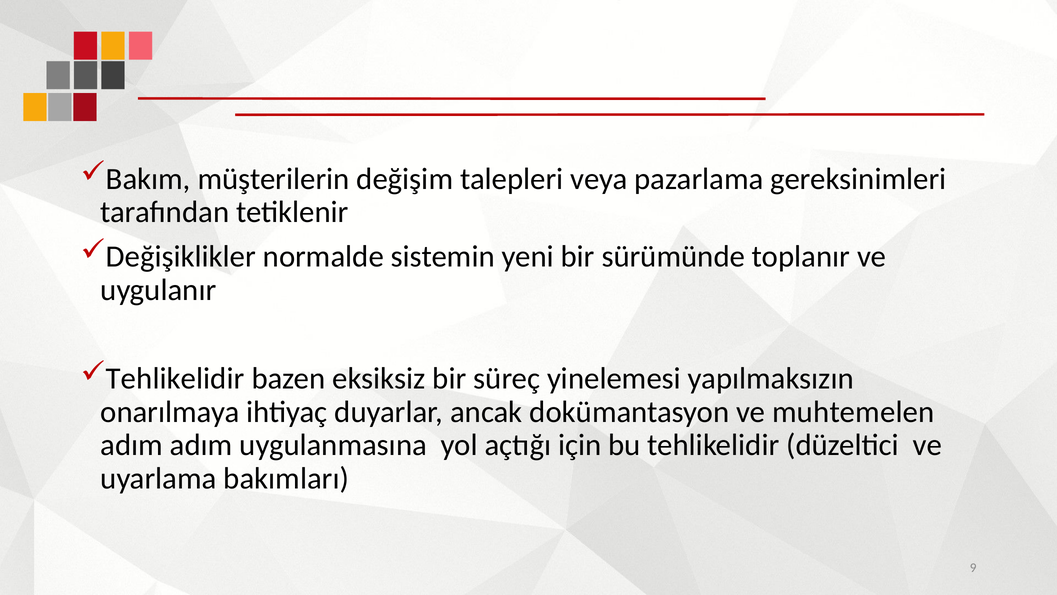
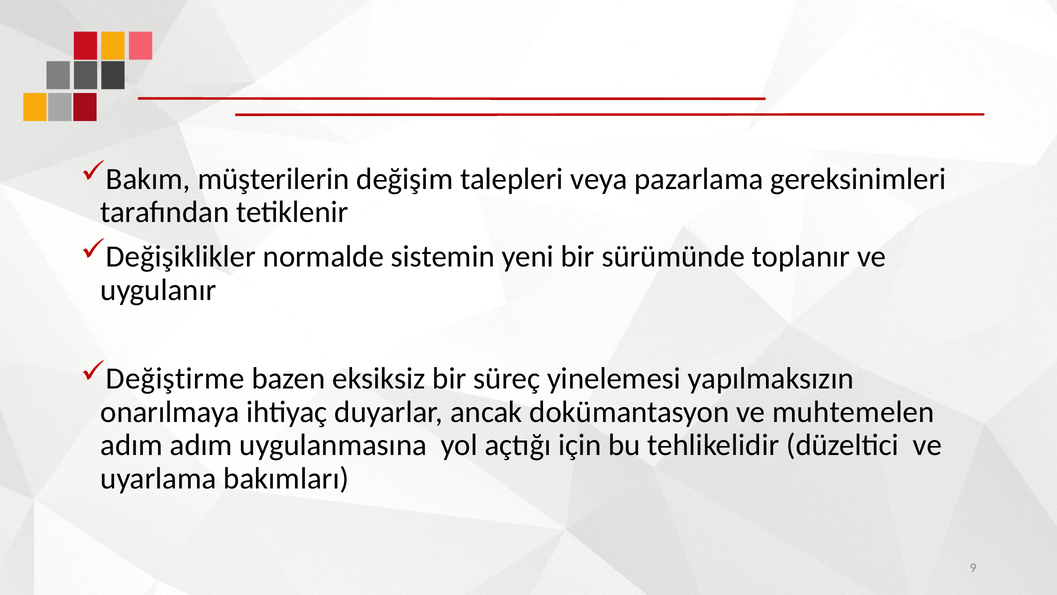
Tehlikelidir at (175, 378): Tehlikelidir -> Değiştirme
